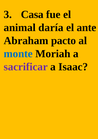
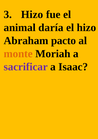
3 Casa: Casa -> Hizo
el ante: ante -> hizo
monte colour: blue -> orange
